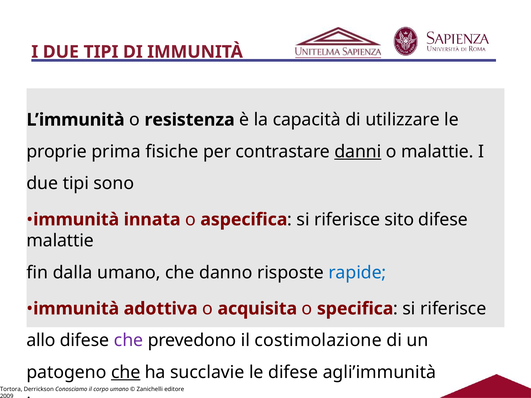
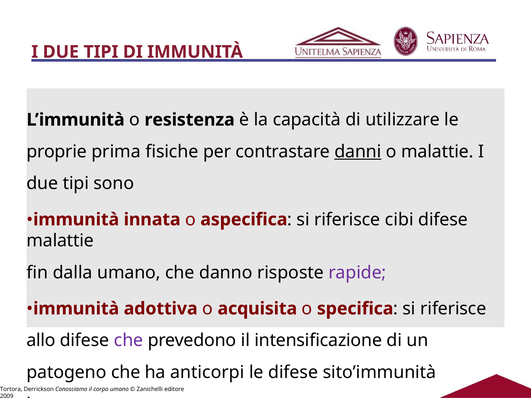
sito: sito -> cibi
rapide colour: blue -> purple
costimolazione: costimolazione -> intensificazione
che at (126, 373) underline: present -> none
succlavie: succlavie -> anticorpi
agli’immunità: agli’immunità -> sito’immunità
